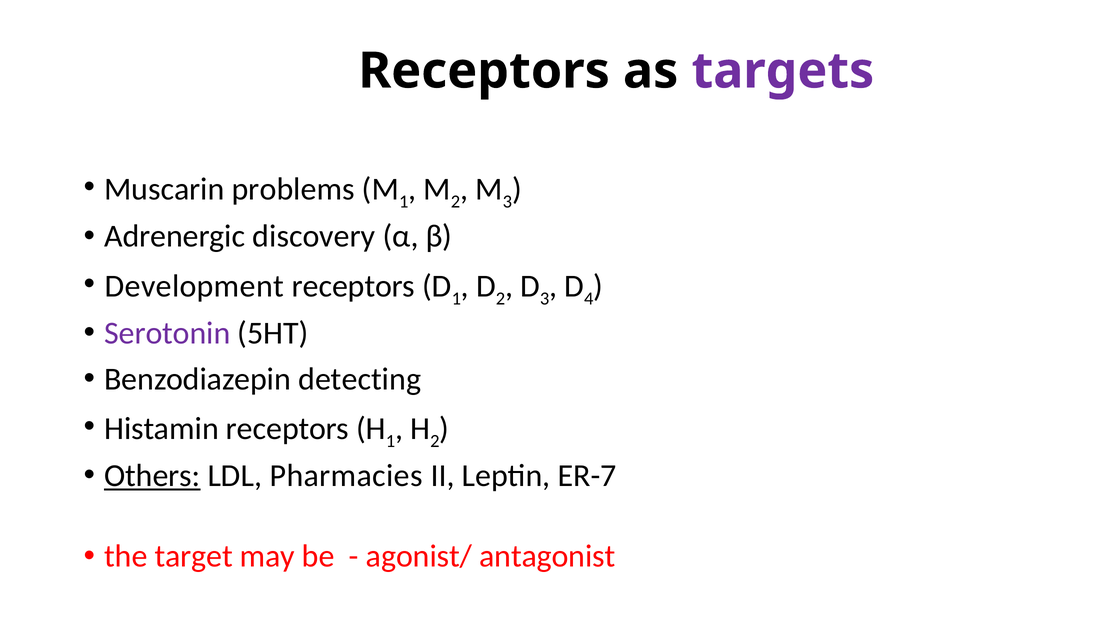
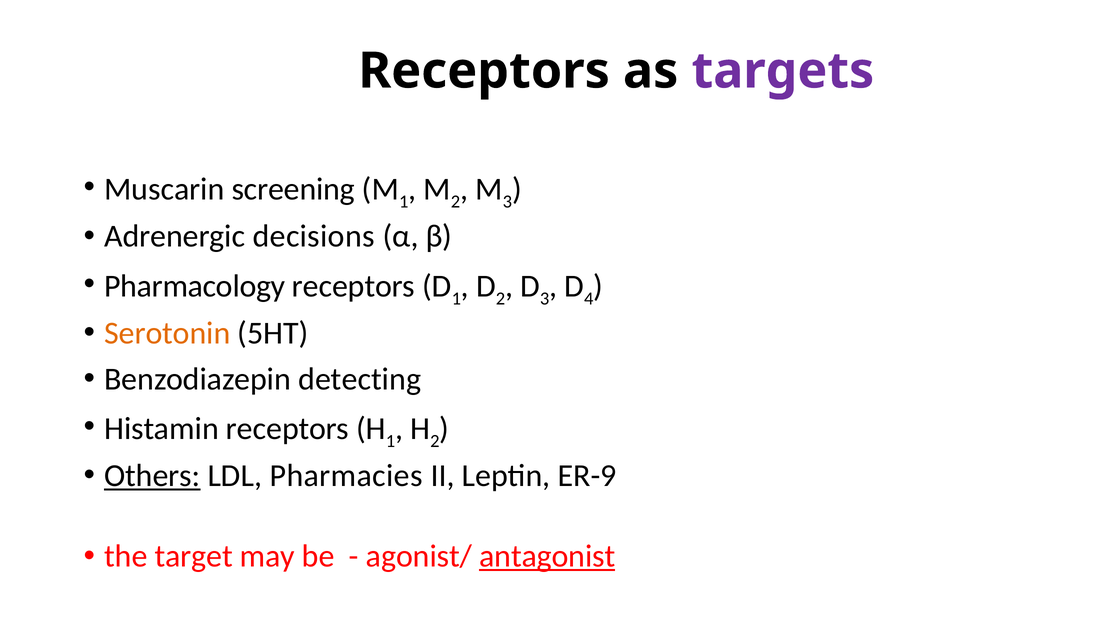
problems: problems -> screening
discovery: discovery -> decisions
Development: Development -> Pharmacology
Serotonin colour: purple -> orange
ER-7: ER-7 -> ER-9
antagonist underline: none -> present
